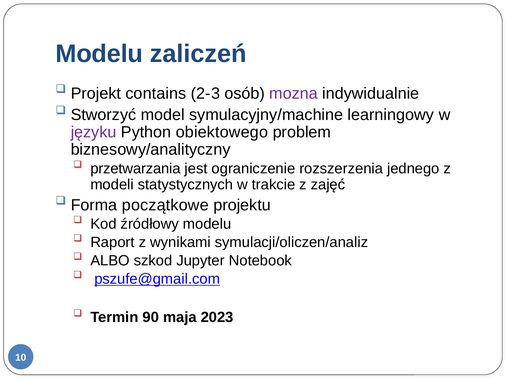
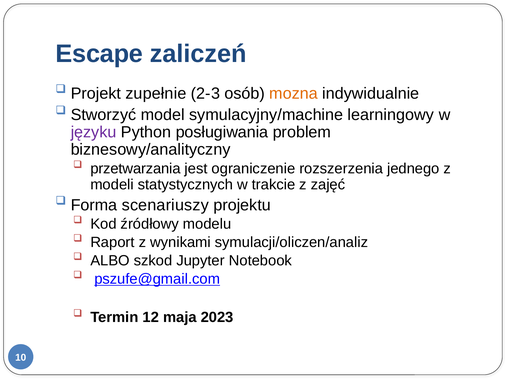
Modelu at (99, 54): Modelu -> Escape
contains: contains -> zupełnie
mozna colour: purple -> orange
obiektowego: obiektowego -> posługiwania
początkowe: początkowe -> scenariuszy
90: 90 -> 12
